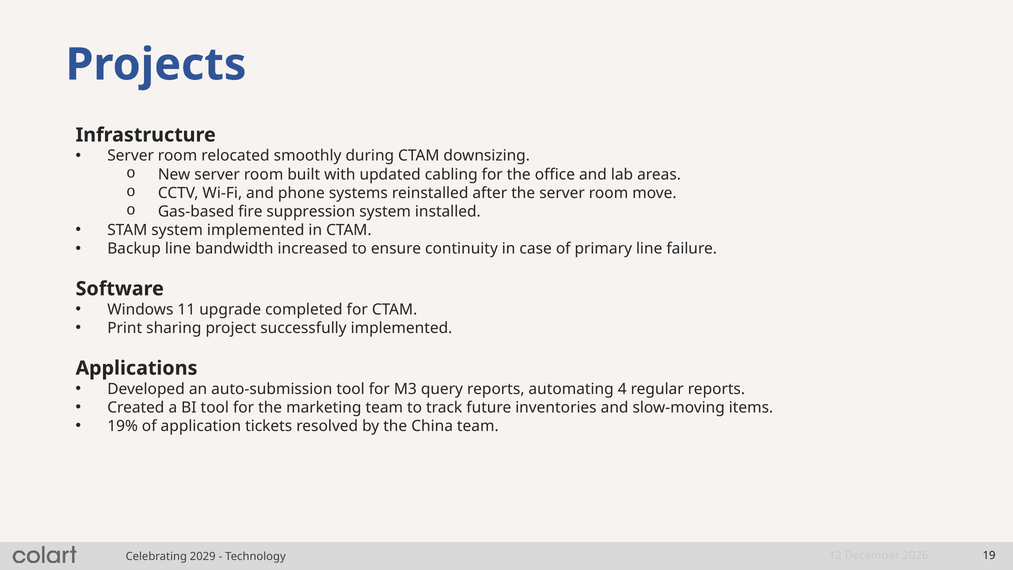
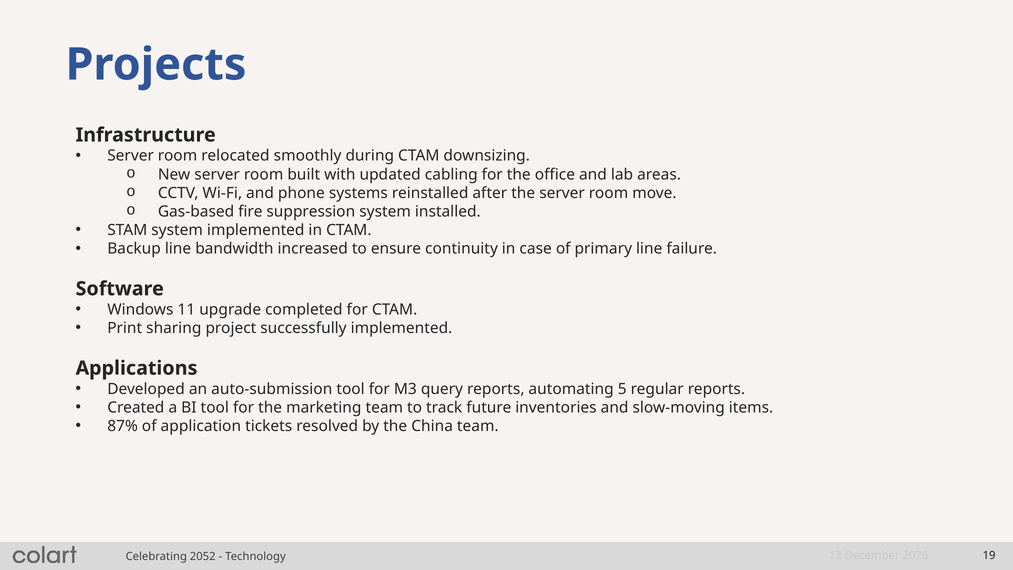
4: 4 -> 5
19%: 19% -> 87%
2029: 2029 -> 2052
